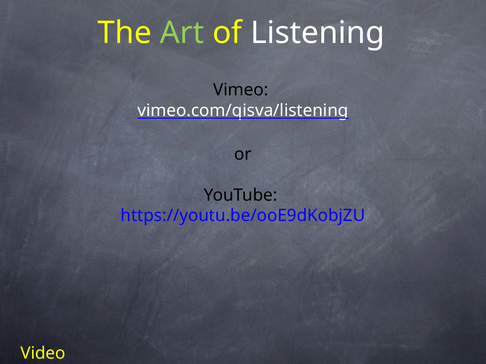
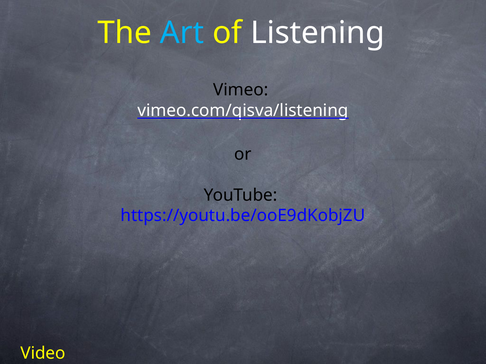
Art colour: light green -> light blue
